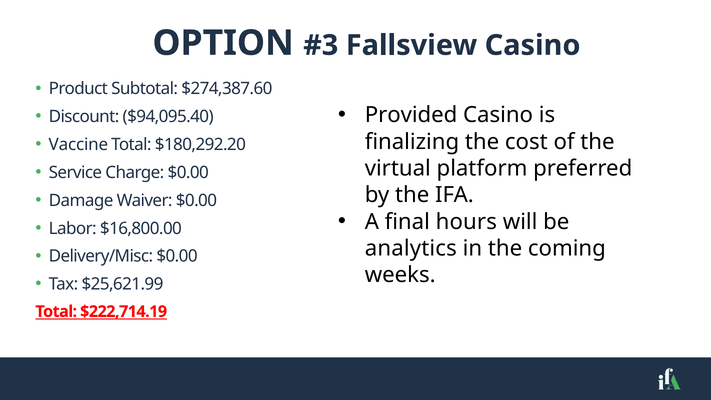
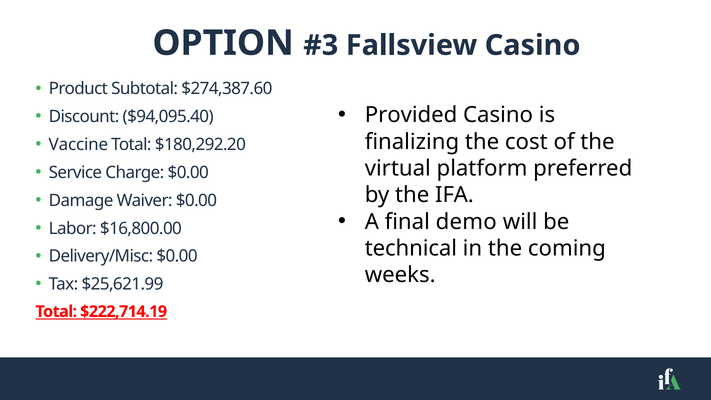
hours: hours -> demo
analytics: analytics -> technical
